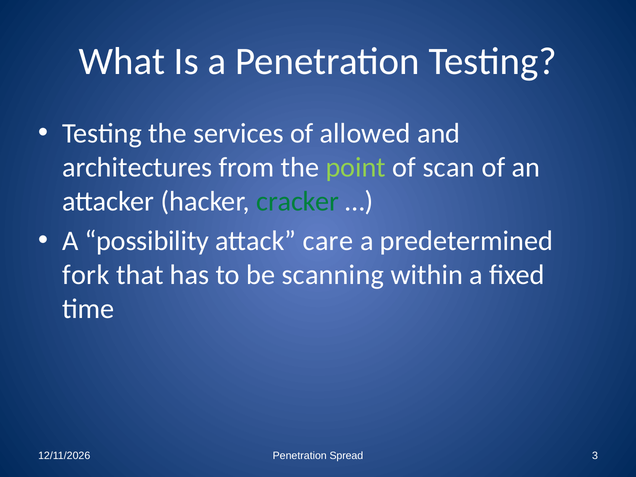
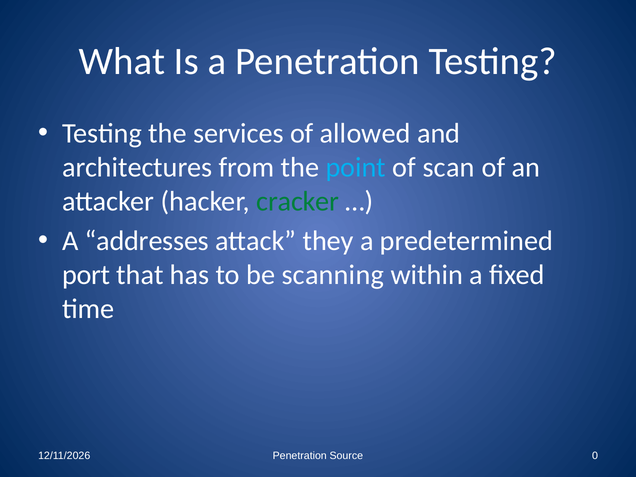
point colour: light green -> light blue
possibility: possibility -> addresses
care: care -> they
fork: fork -> port
Spread: Spread -> Source
3: 3 -> 0
